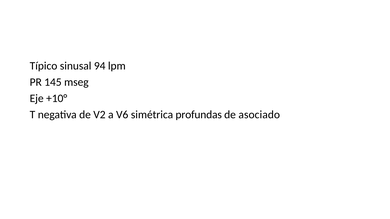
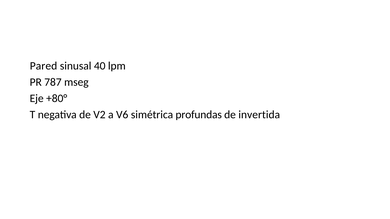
Típico: Típico -> Pared
94: 94 -> 40
145: 145 -> 787
+10°: +10° -> +80°
asociado: asociado -> invertida
